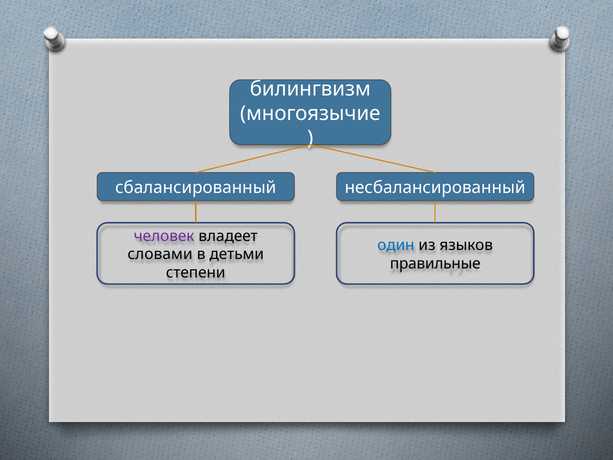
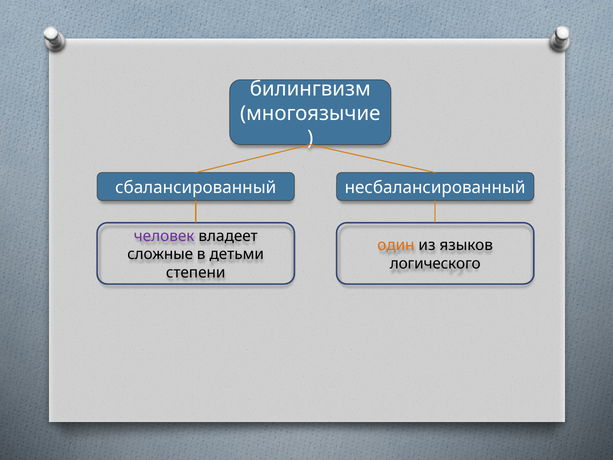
один colour: blue -> orange
словами: словами -> сложные
правильные: правильные -> логического
